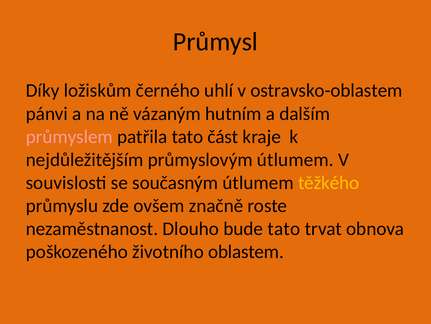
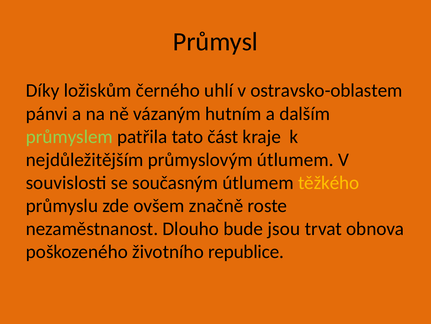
průmyslem colour: pink -> light green
bude tato: tato -> jsou
oblastem: oblastem -> republice
